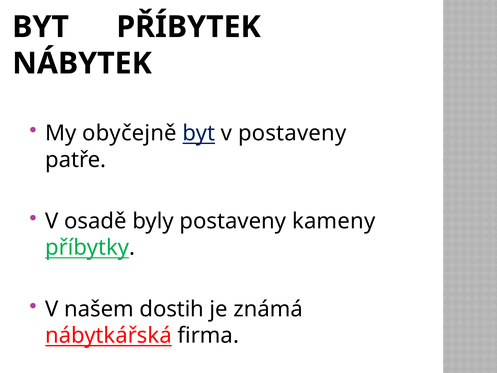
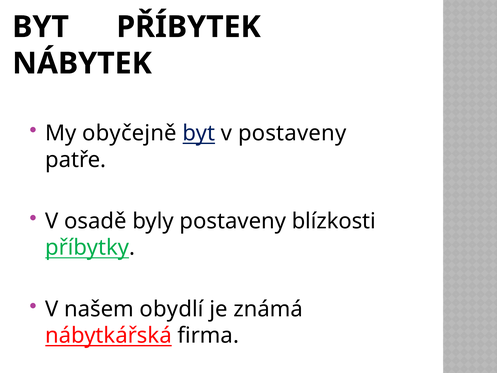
kameny: kameny -> blízkosti
dostih: dostih -> obydlí
